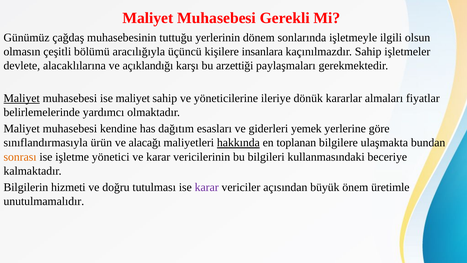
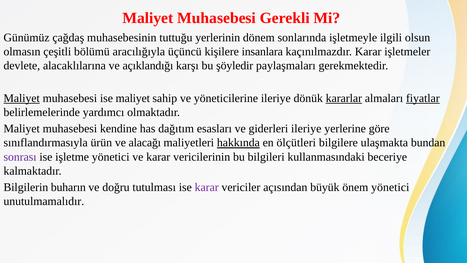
kaçınılmazdır Sahip: Sahip -> Karar
arzettiği: arzettiği -> şöyledir
kararlar underline: none -> present
fiyatlar underline: none -> present
giderleri yemek: yemek -> ileriye
toplanan: toplanan -> ölçütleri
sonrası colour: orange -> purple
hizmeti: hizmeti -> buharın
önem üretimle: üretimle -> yönetici
